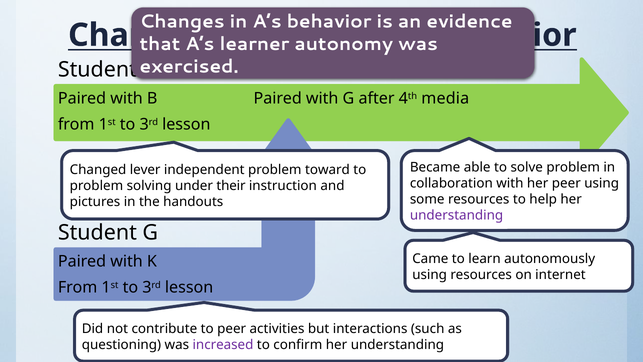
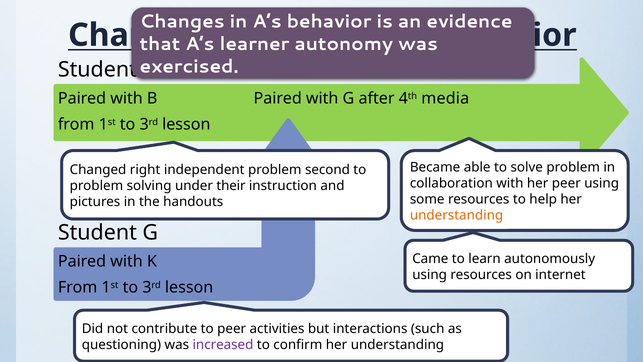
lever: lever -> right
toward: toward -> second
understanding at (457, 215) colour: purple -> orange
